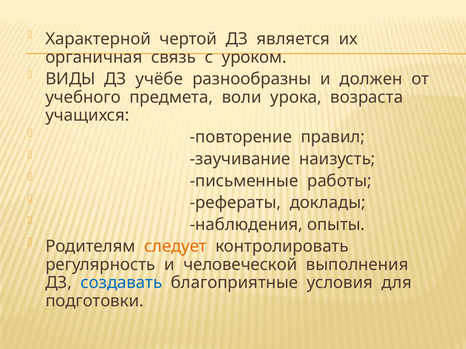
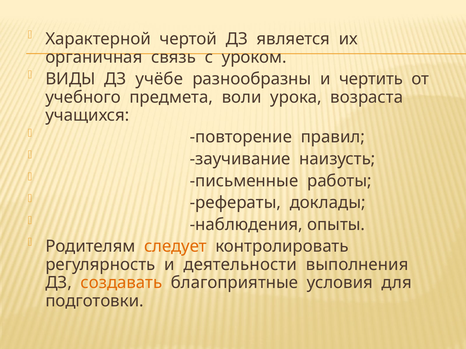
должен: должен -> чертить
человеческой: человеческой -> деятельности
создавать colour: blue -> orange
